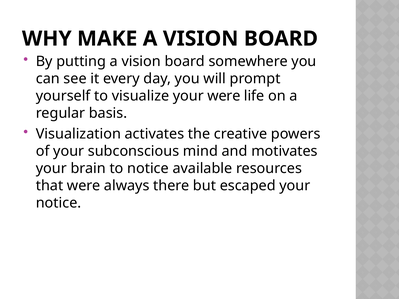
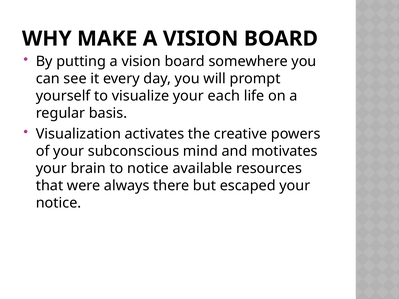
your were: were -> each
